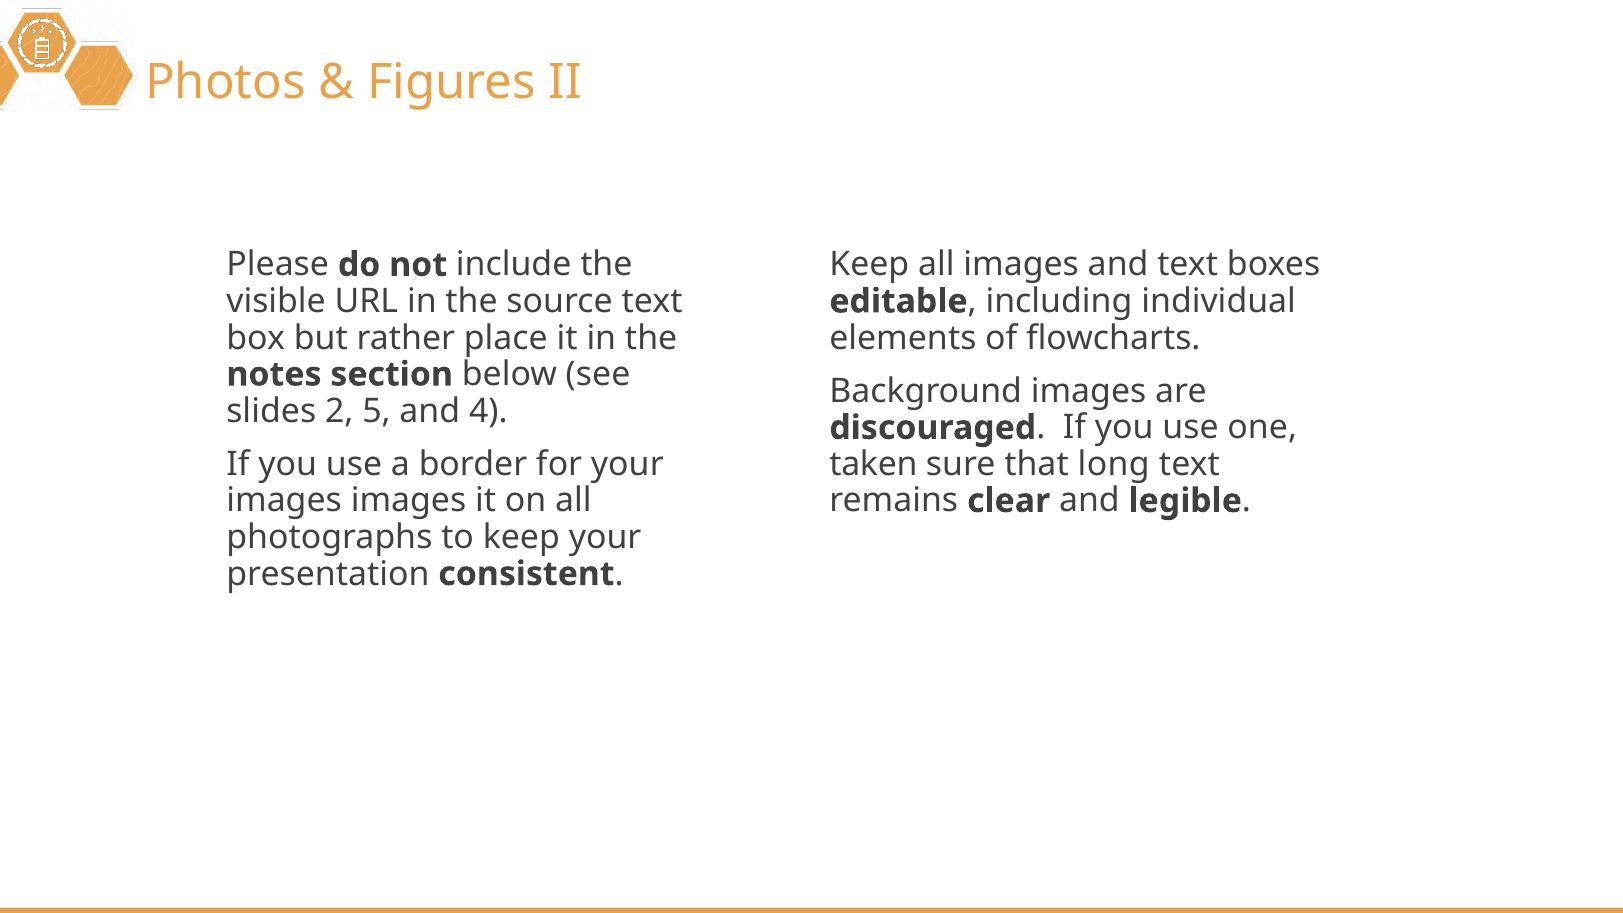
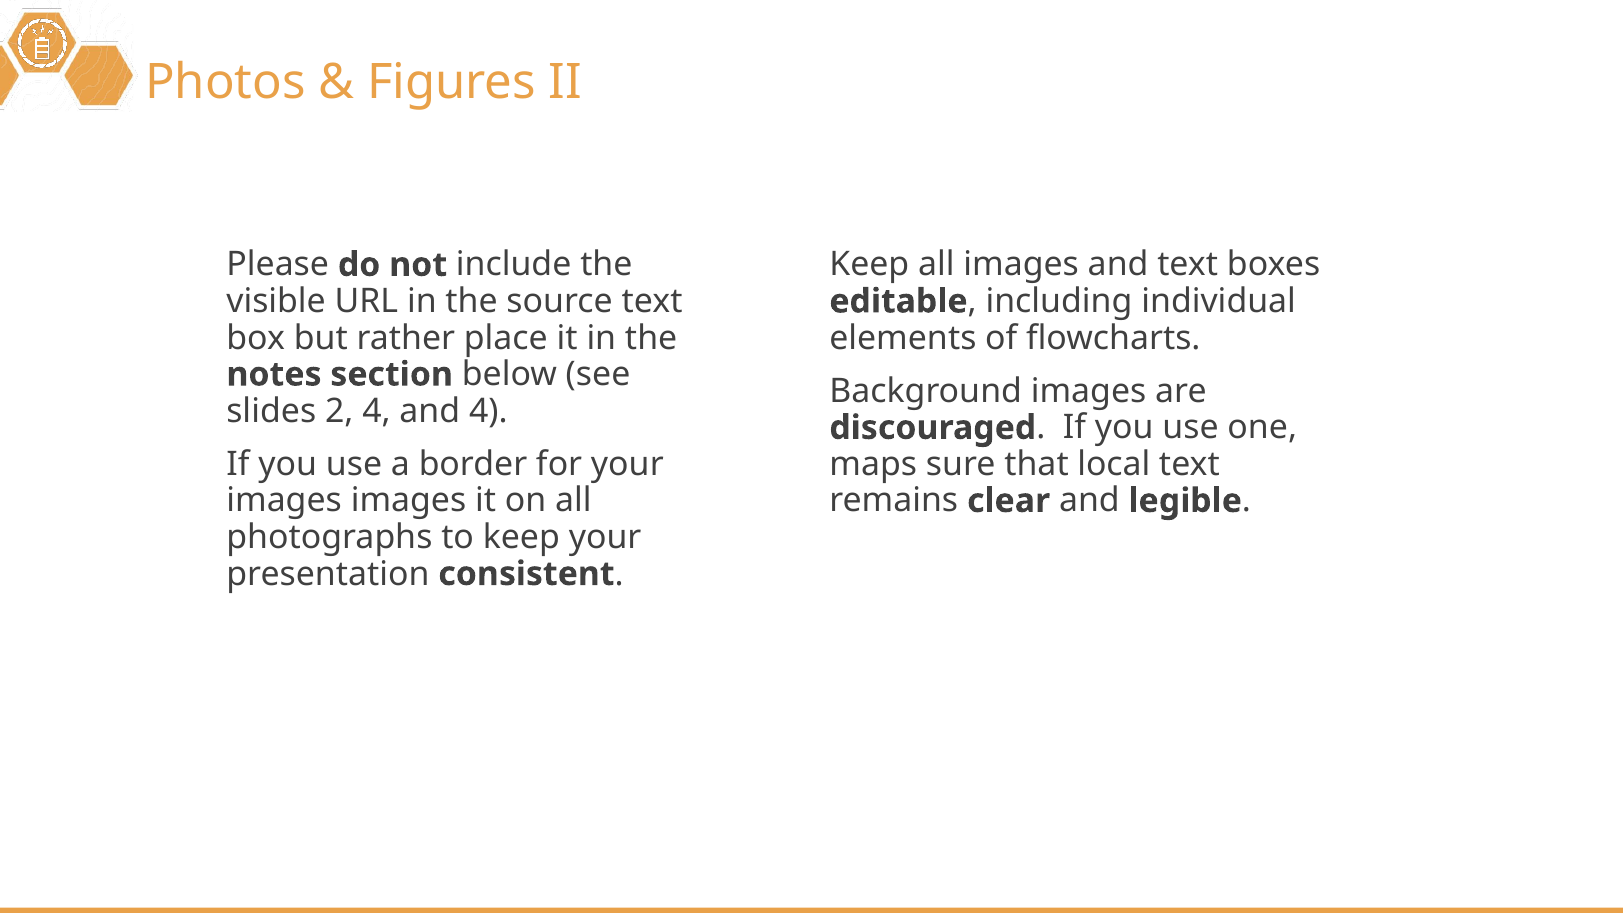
2 5: 5 -> 4
taken: taken -> maps
long: long -> local
